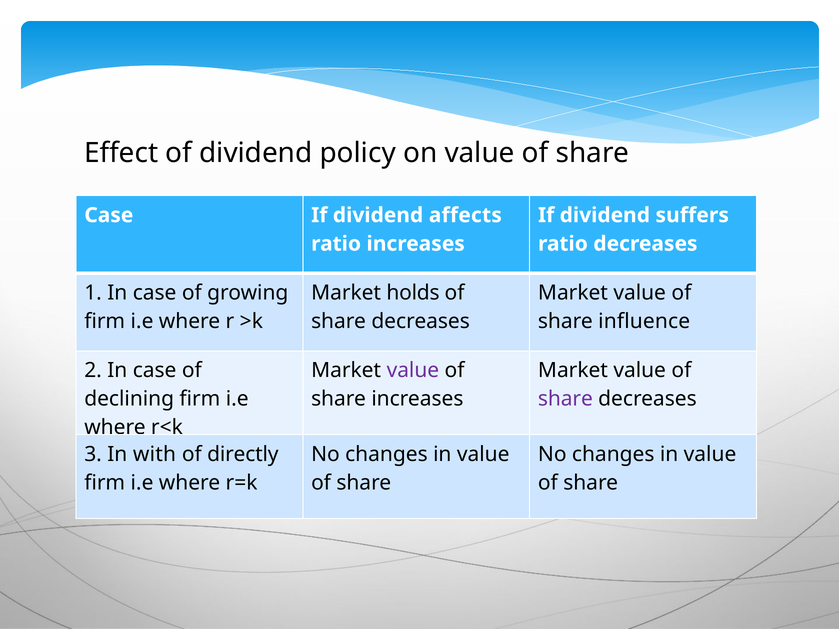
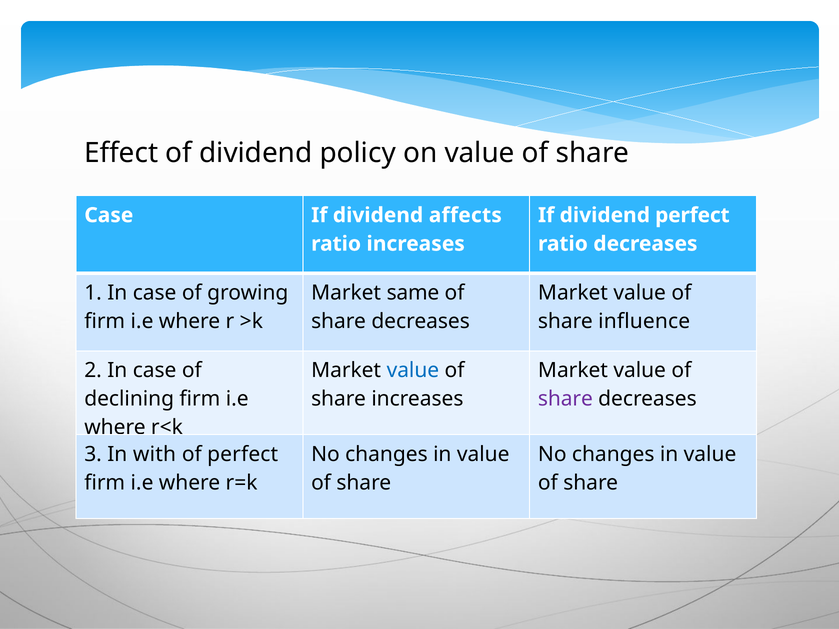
dividend suffers: suffers -> perfect
holds: holds -> same
value at (413, 371) colour: purple -> blue
of directly: directly -> perfect
